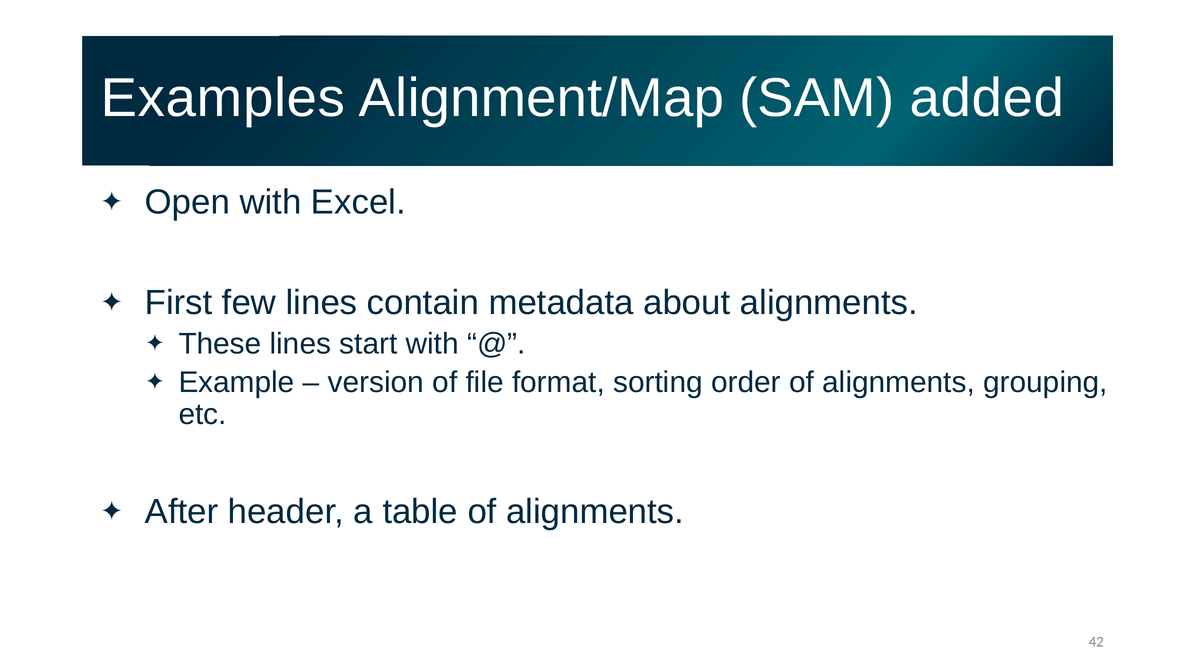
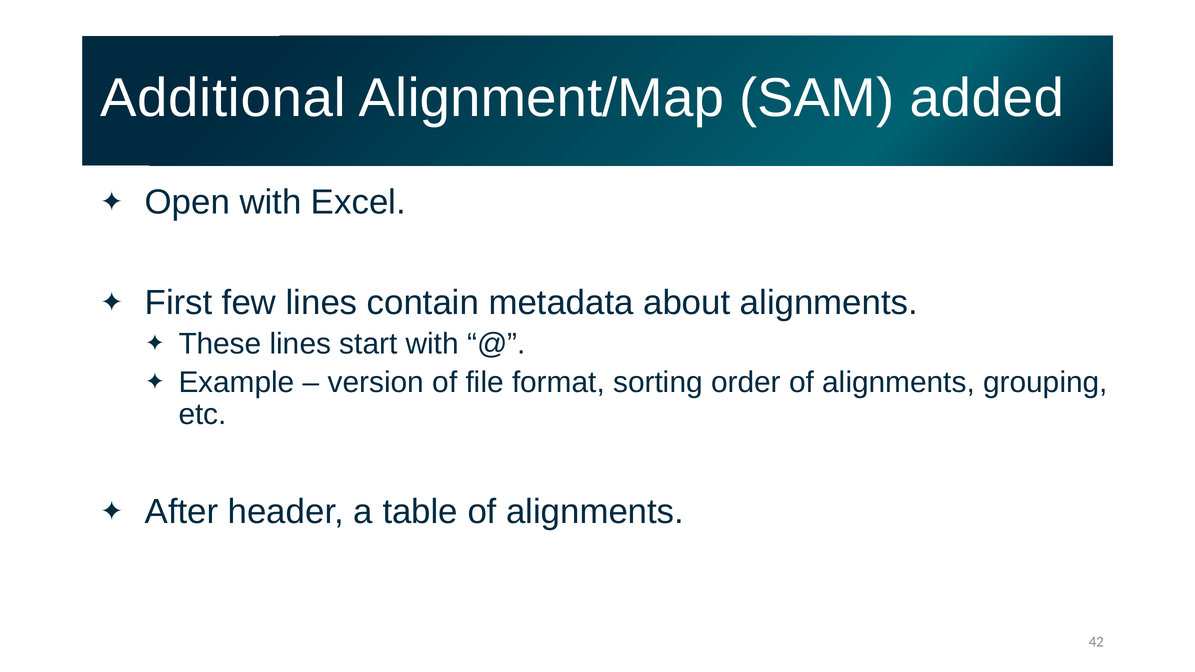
Examples: Examples -> Additional
